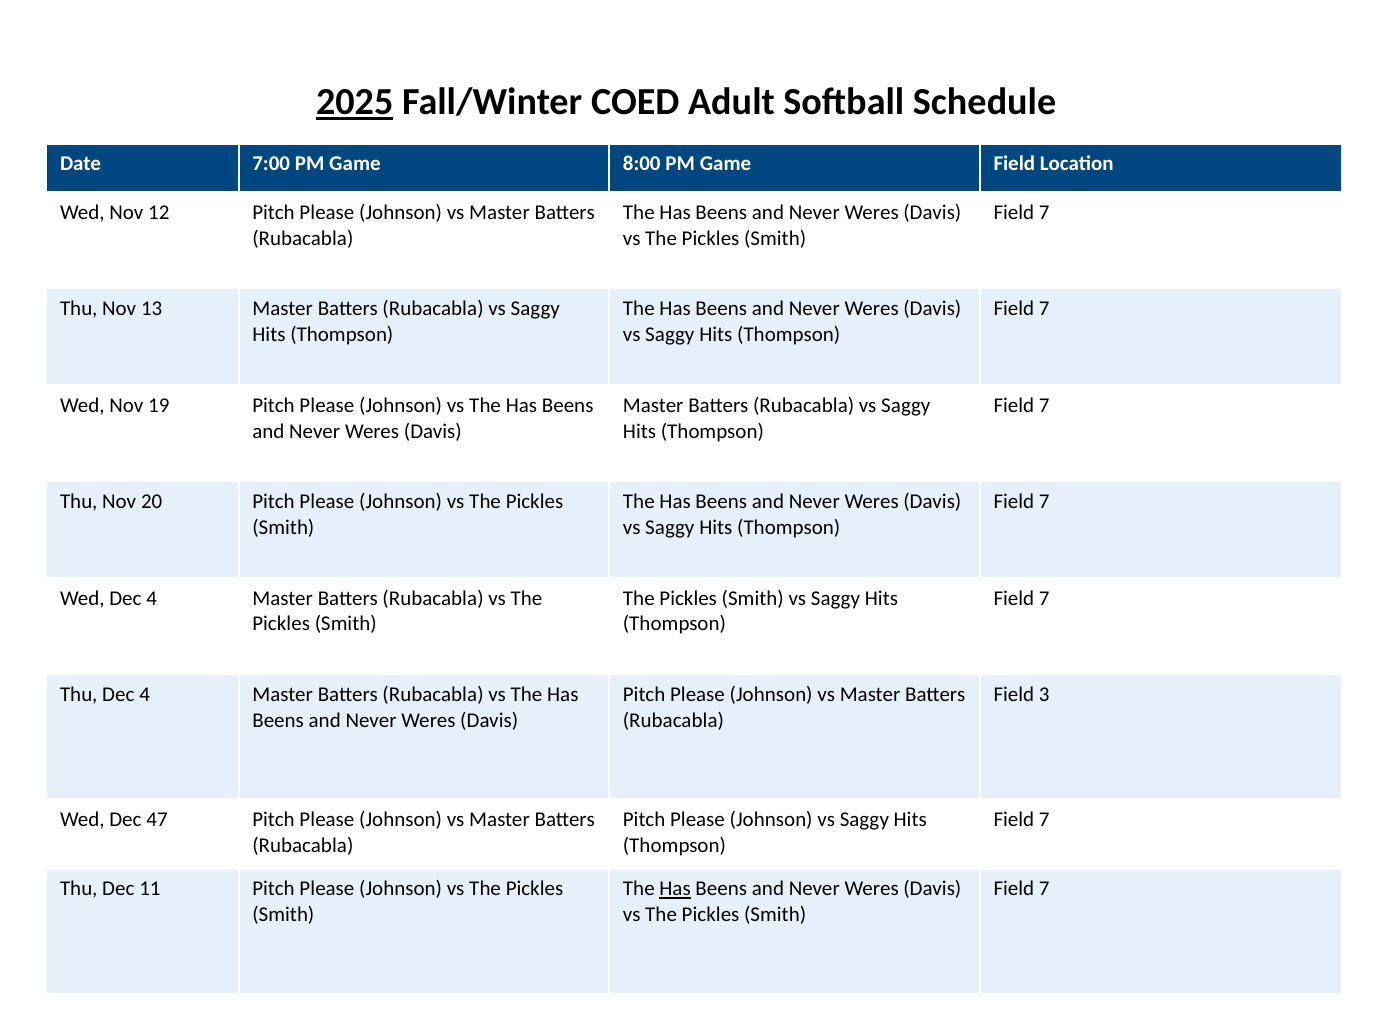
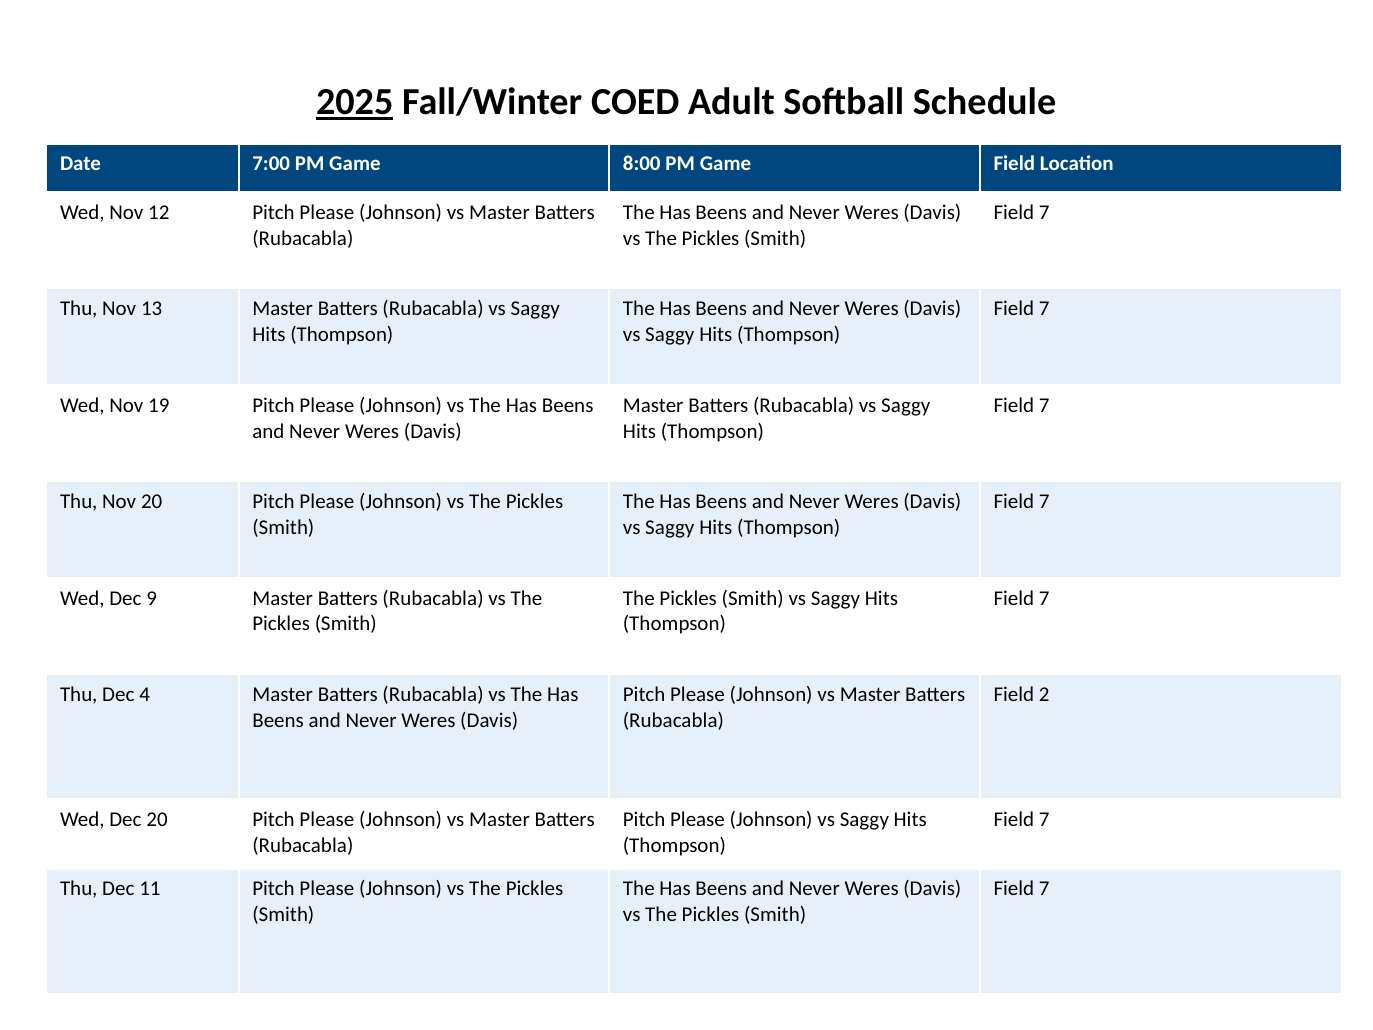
Wed Dec 4: 4 -> 9
3: 3 -> 2
Dec 47: 47 -> 20
Has at (675, 889) underline: present -> none
